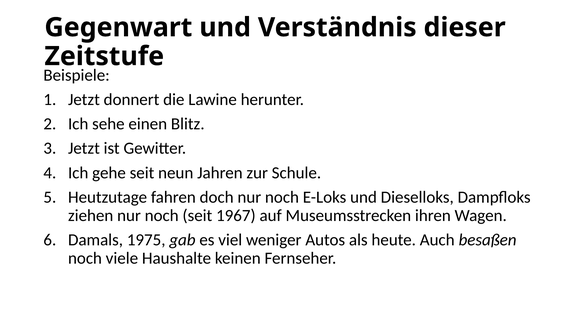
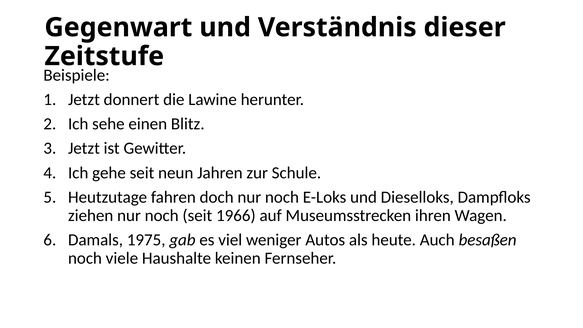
1967: 1967 -> 1966
